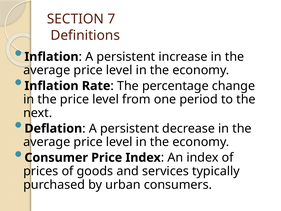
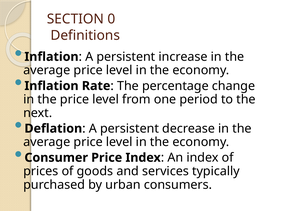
7: 7 -> 0
